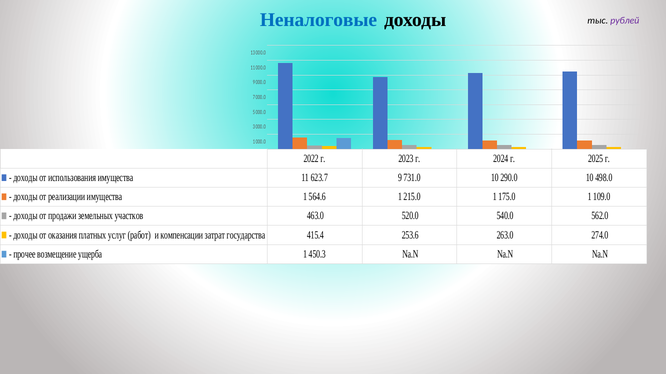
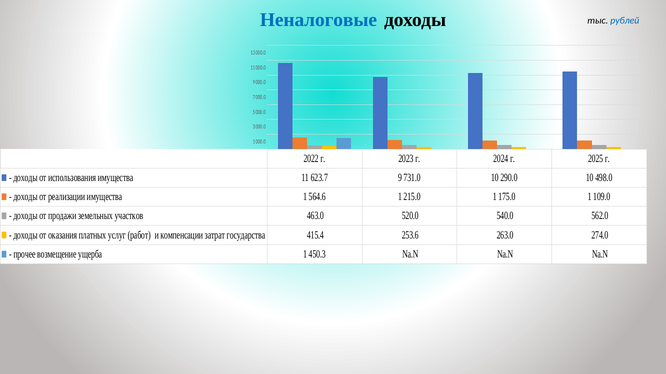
рублей colour: purple -> blue
